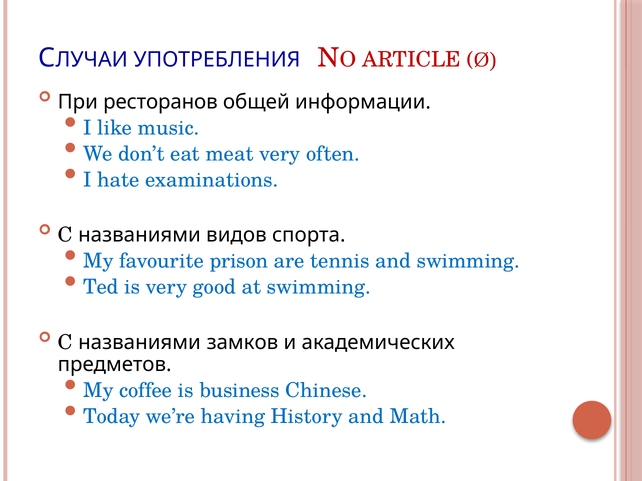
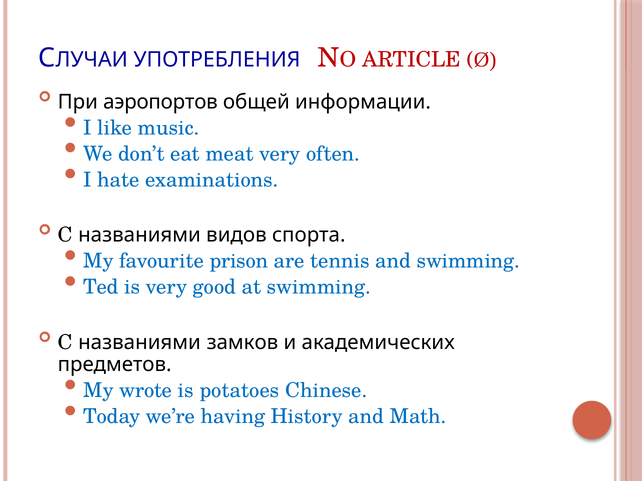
ресторанов: ресторанов -> аэропортов
coffee: coffee -> wrote
business: business -> potatoes
